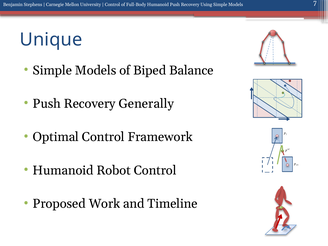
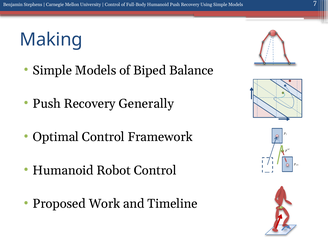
Unique: Unique -> Making
